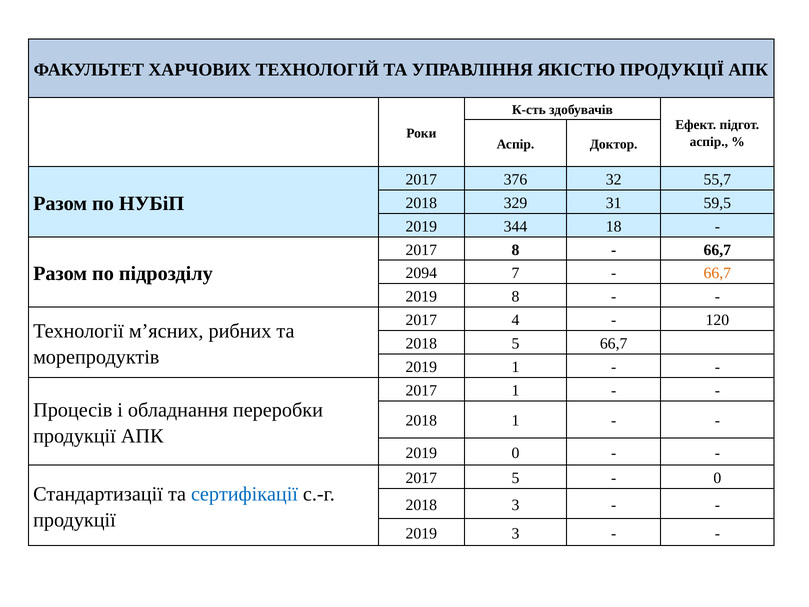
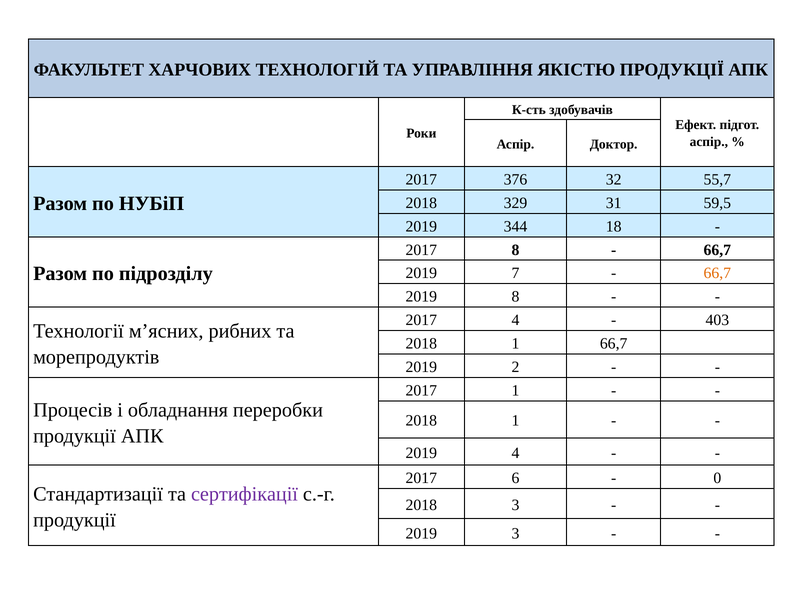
2094 at (421, 273): 2094 -> 2019
120: 120 -> 403
5 at (516, 343): 5 -> 1
2019 1: 1 -> 2
2019 0: 0 -> 4
2017 5: 5 -> 6
сертифікації colour: blue -> purple
